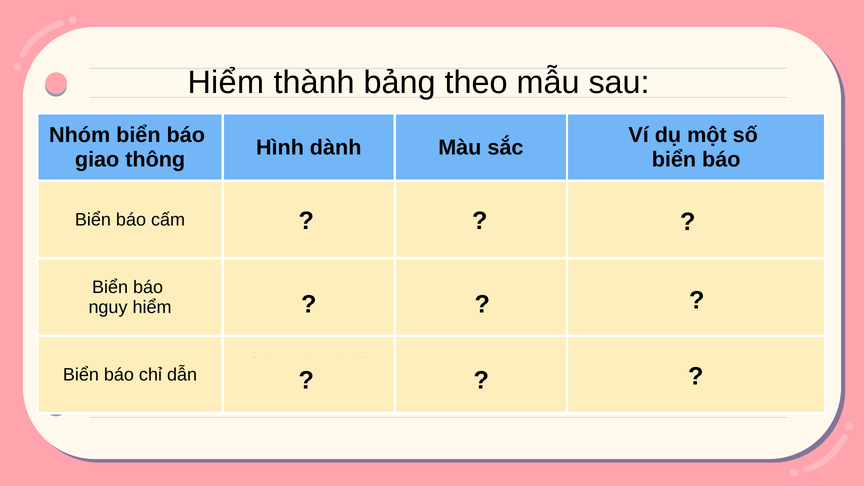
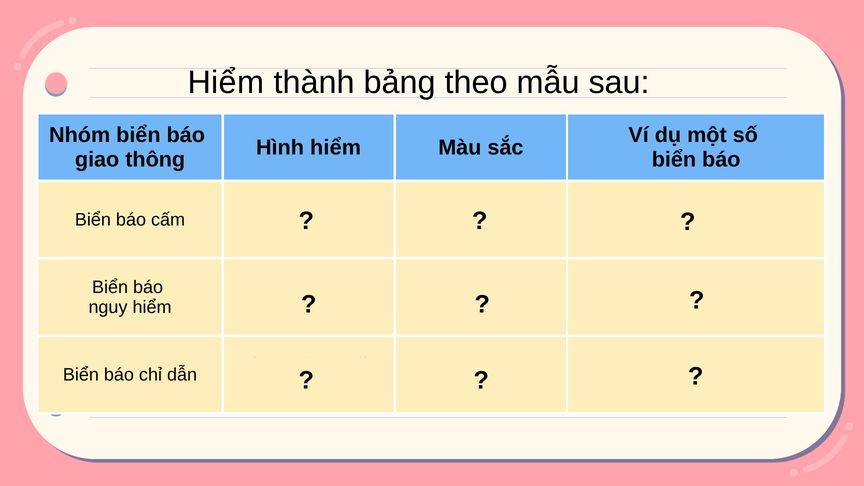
Hình dành: dành -> hiểm
